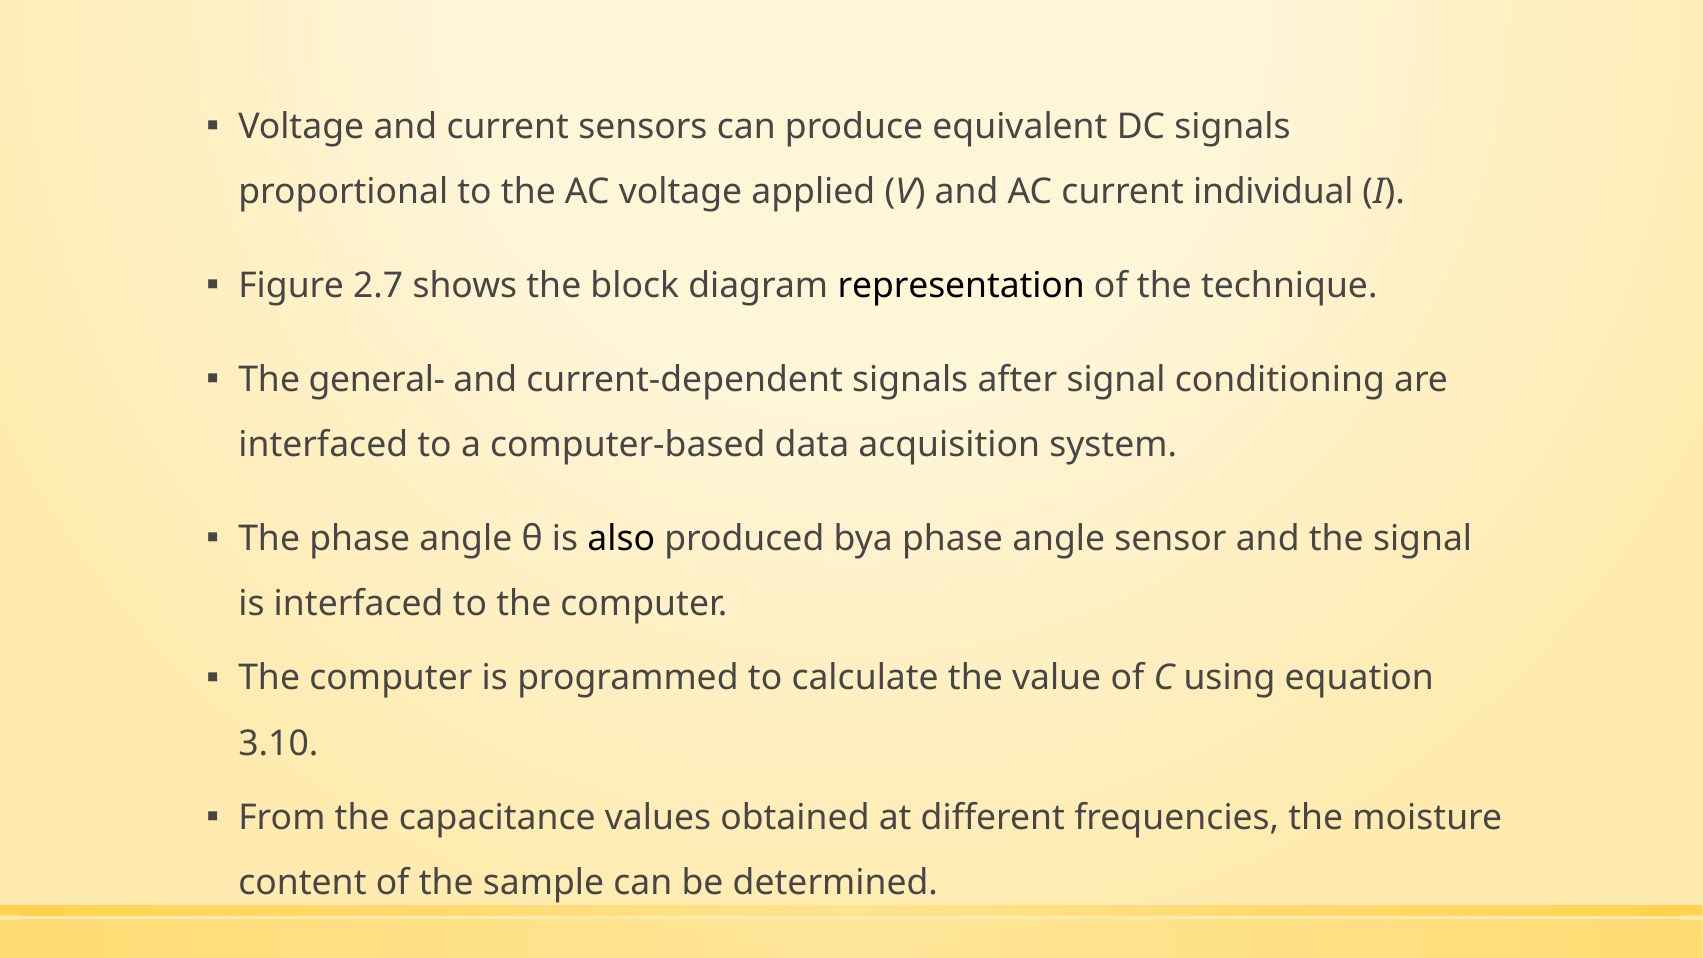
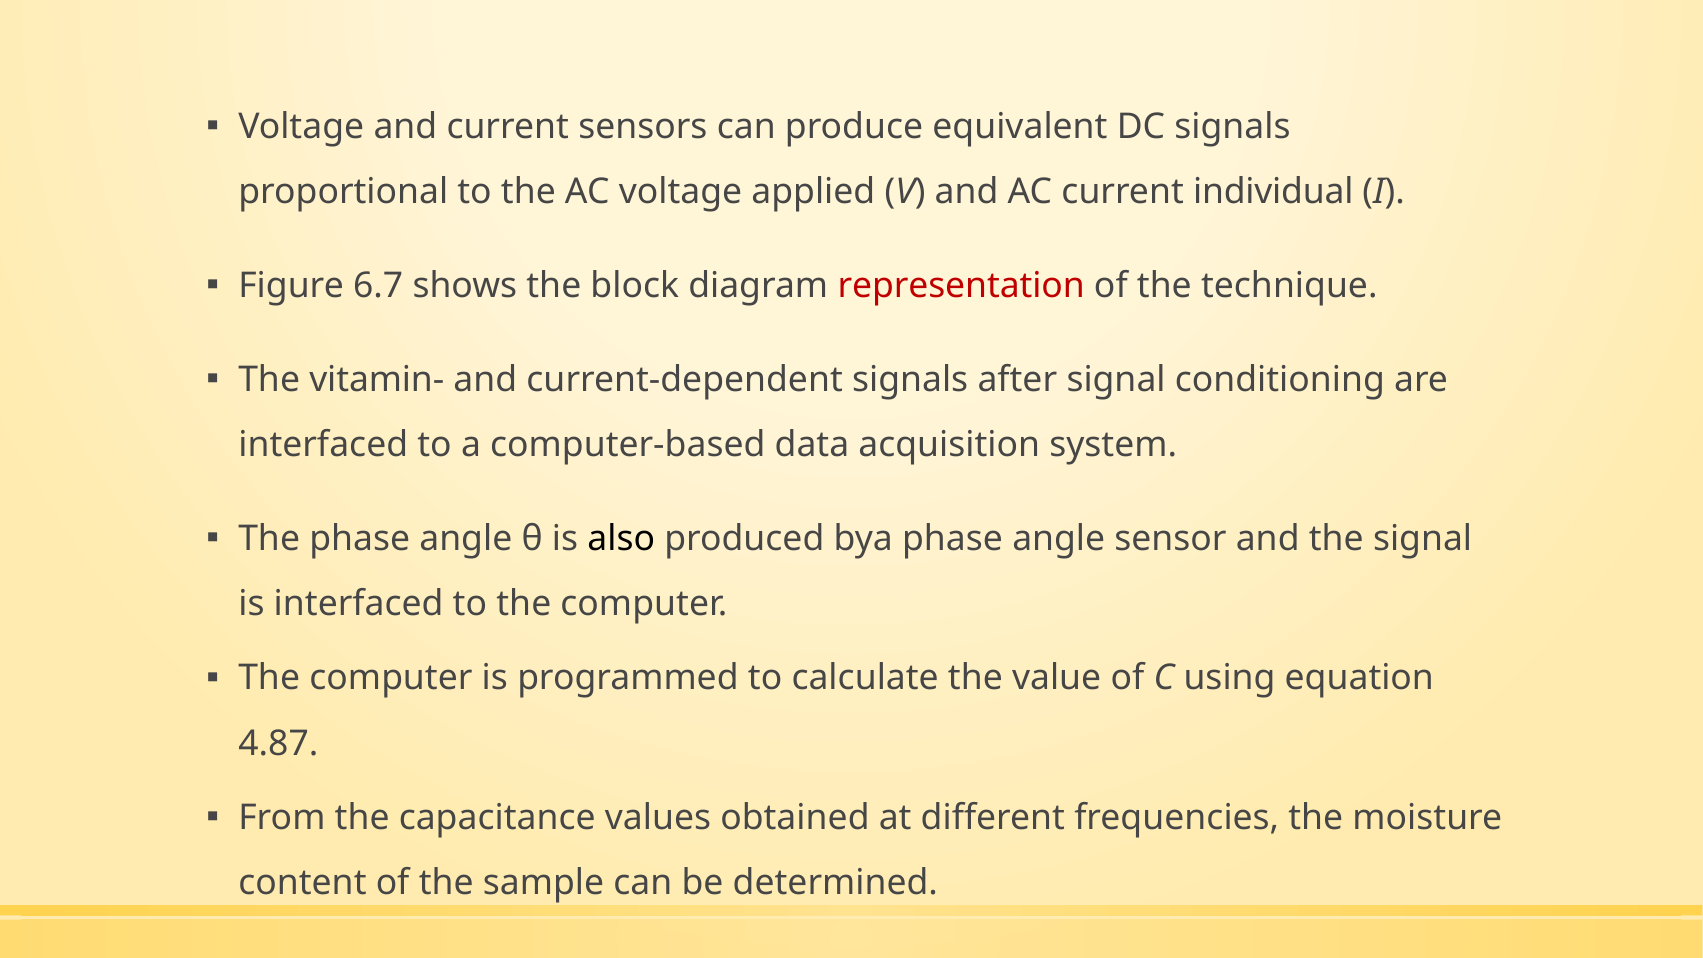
2.7: 2.7 -> 6.7
representation colour: black -> red
general-: general- -> vitamin-
3.10: 3.10 -> 4.87
